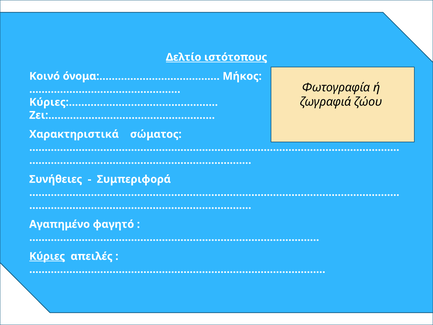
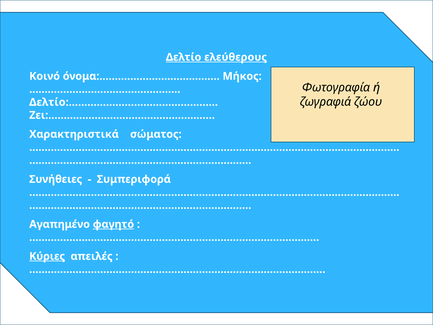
ιστότοπους: ιστότοπους -> ελεύθερους
Κύριες:…………………………………………: Κύριες:………………………………………… -> Δελτίο:…………………………………………
φαγητό underline: none -> present
